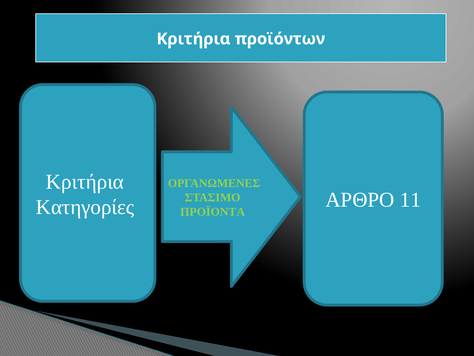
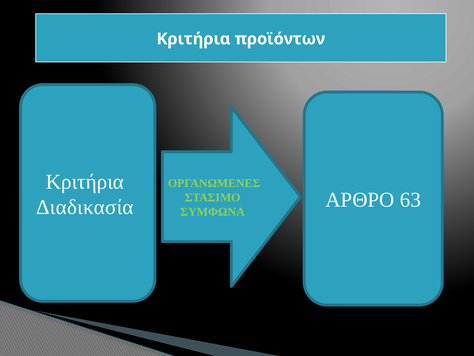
11: 11 -> 63
Κατηγορίες: Κατηγορίες -> Διαδικασία
ΠΡΟΪΟΝΤΑ: ΠΡΟΪΟΝΤΑ -> ΣΥΜΦΩΝΑ
